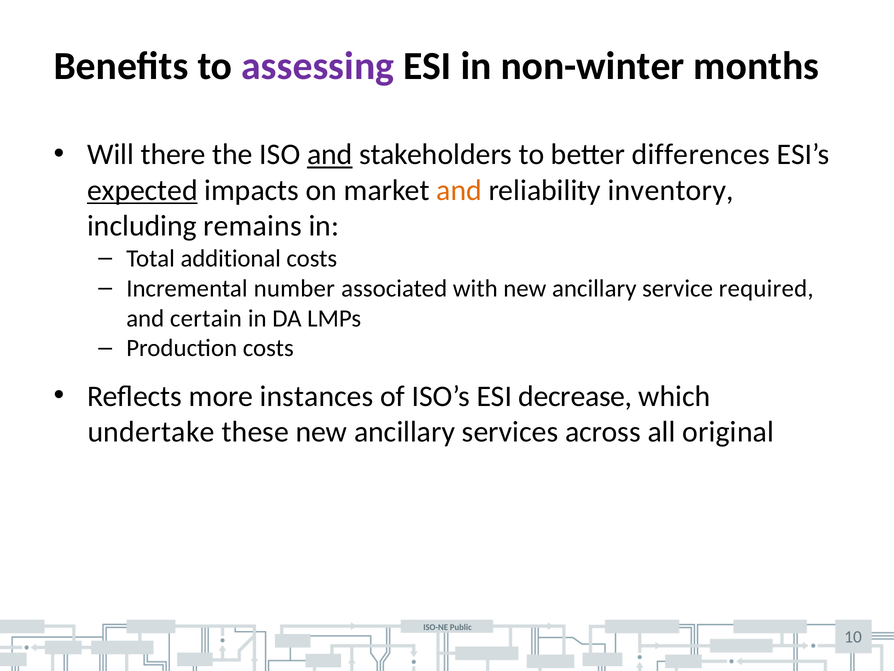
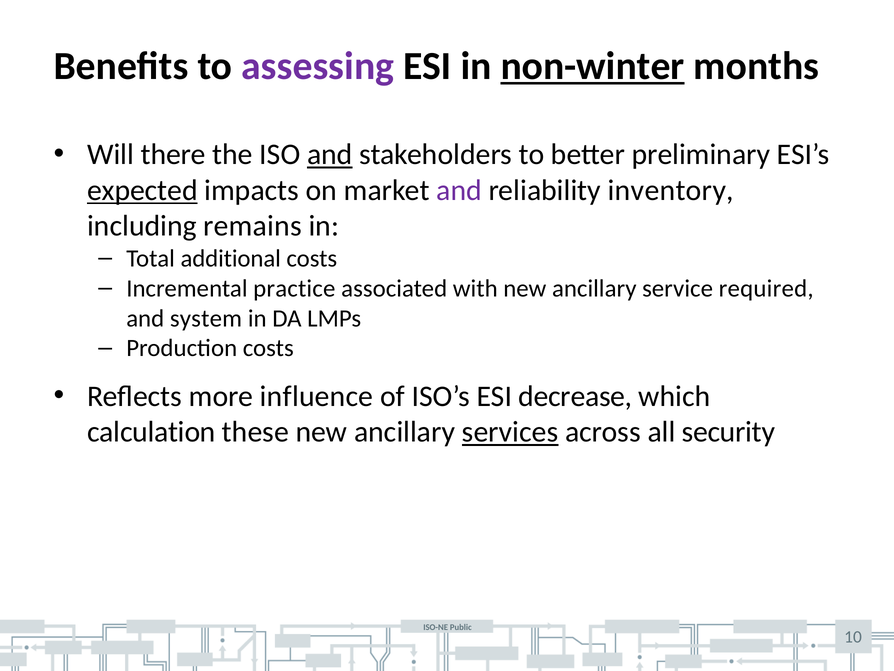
non-winter underline: none -> present
differences: differences -> preliminary
and at (459, 190) colour: orange -> purple
number: number -> practice
certain: certain -> system
instances: instances -> influence
undertake: undertake -> calculation
services underline: none -> present
original: original -> security
